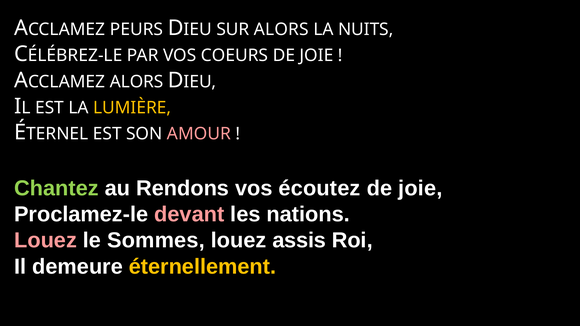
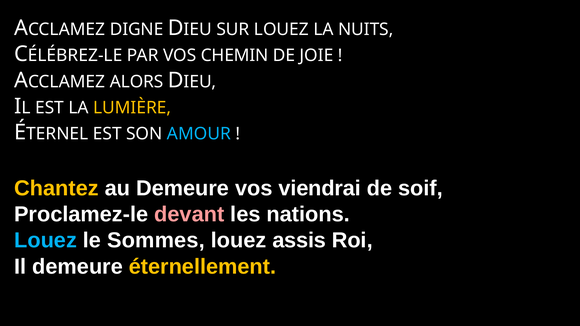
PEURS: PEURS -> DIGNE
SUR ALORS: ALORS -> LOUEZ
COEURS: COEURS -> CHEMIN
AMOUR colour: pink -> light blue
Chantez colour: light green -> yellow
au Rendons: Rendons -> Demeure
écoutez: écoutez -> viendrai
joie at (420, 188): joie -> soif
Louez at (46, 241) colour: pink -> light blue
